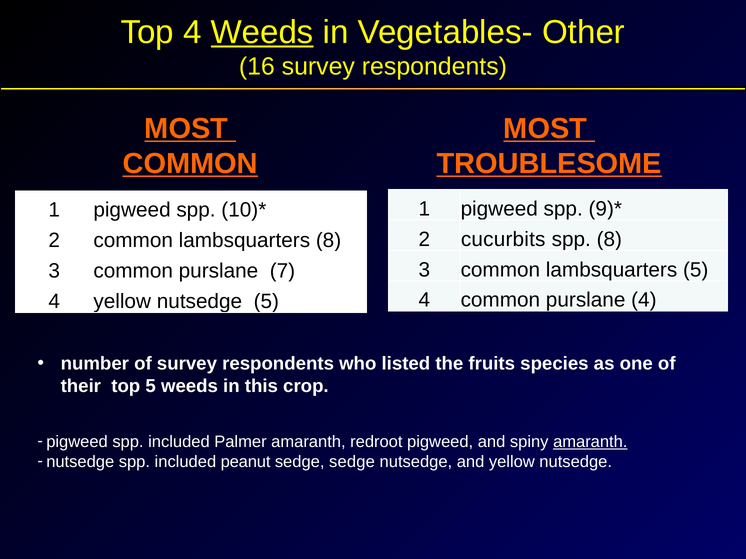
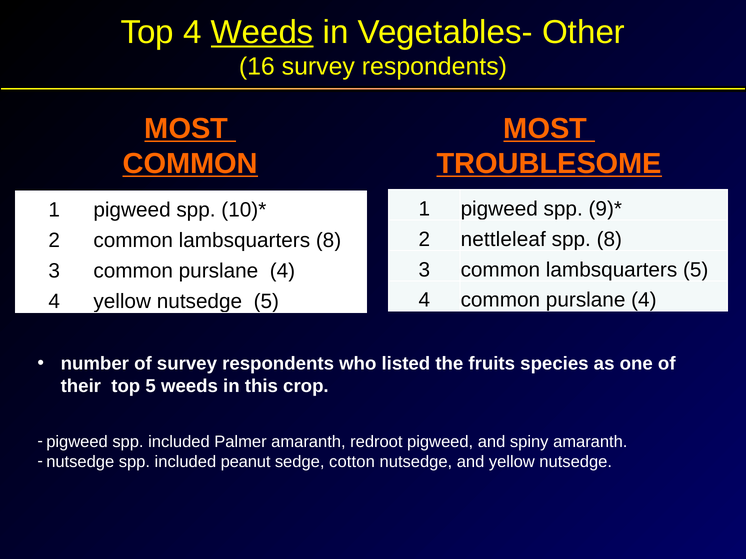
cucurbits: cucurbits -> nettleleaf
3 common purslane 7: 7 -> 4
amaranth at (590, 442) underline: present -> none
sedge sedge: sedge -> cotton
